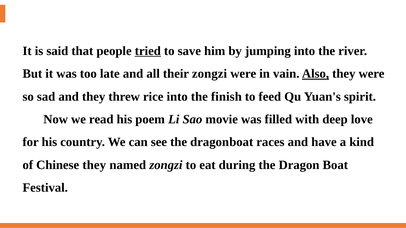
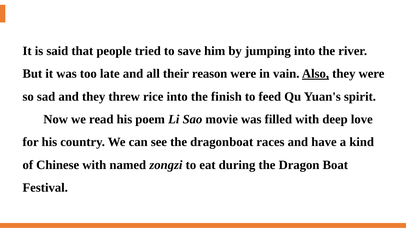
tried underline: present -> none
their zongzi: zongzi -> reason
Chinese they: they -> with
